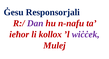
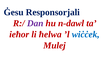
n-nafu: n-nafu -> n-dawl
kollox: kollox -> ħelwa
wiċċek colour: purple -> blue
